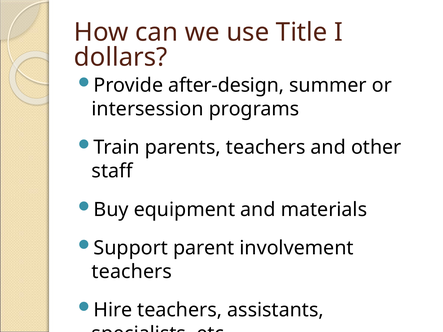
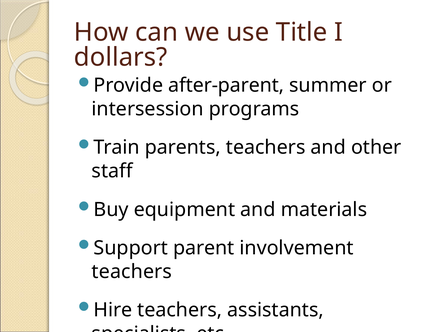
after-design: after-design -> after-parent
